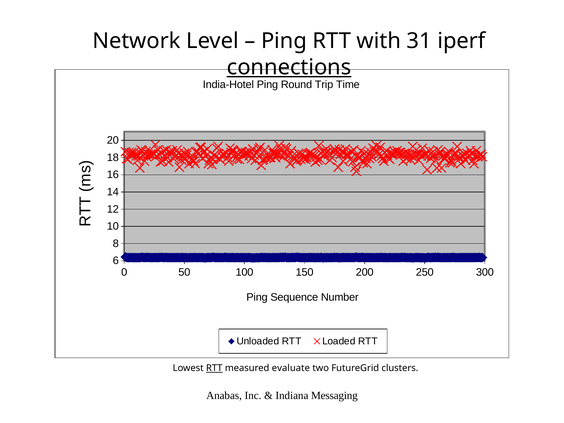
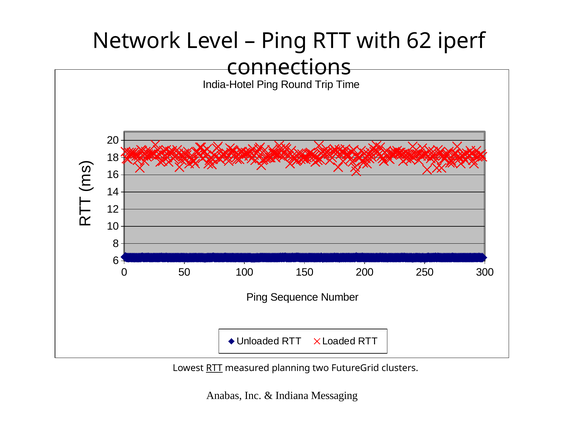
31: 31 -> 62
connections underline: present -> none
evaluate: evaluate -> planning
